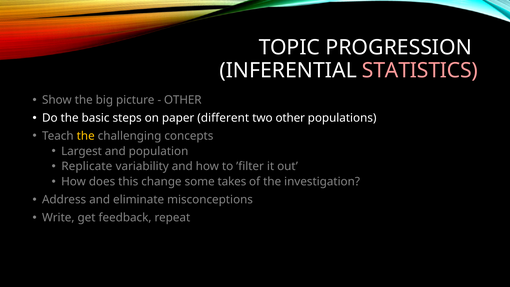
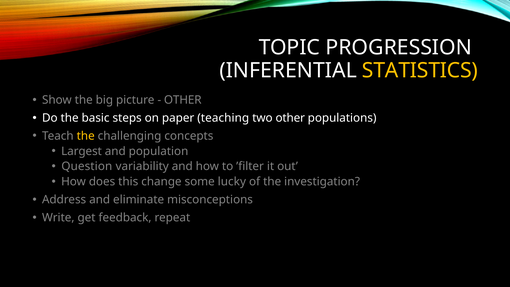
STATISTICS colour: pink -> yellow
different: different -> teaching
Replicate: Replicate -> Question
takes: takes -> lucky
